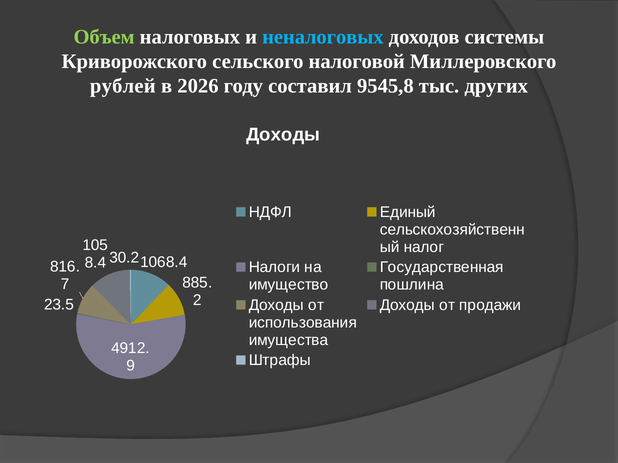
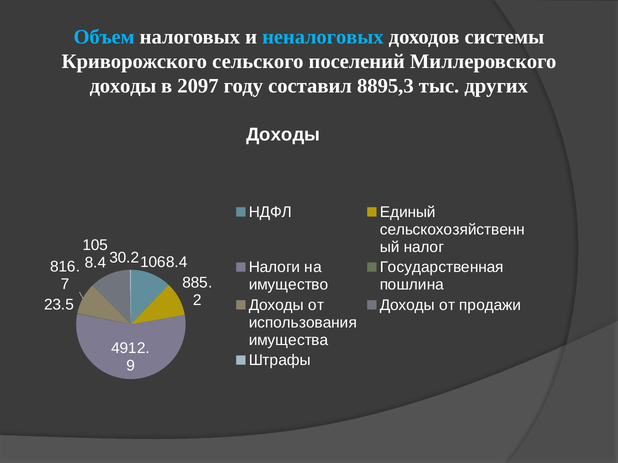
Объем colour: light green -> light blue
налоговой: налоговой -> поселений
рублей at (123, 86): рублей -> доходы
2026: 2026 -> 2097
9545,8: 9545,8 -> 8895,3
